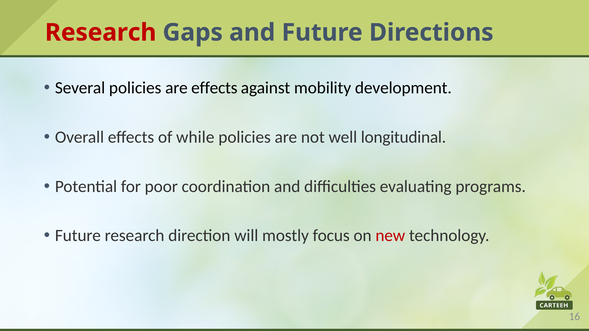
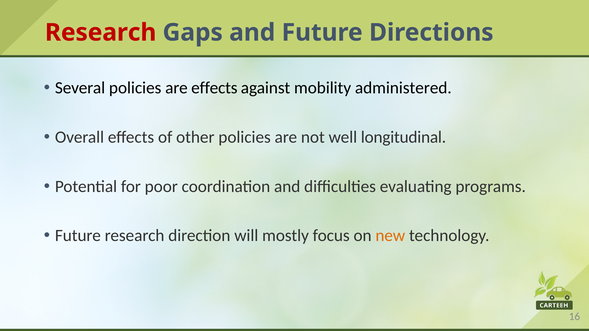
development: development -> administered
while: while -> other
new colour: red -> orange
